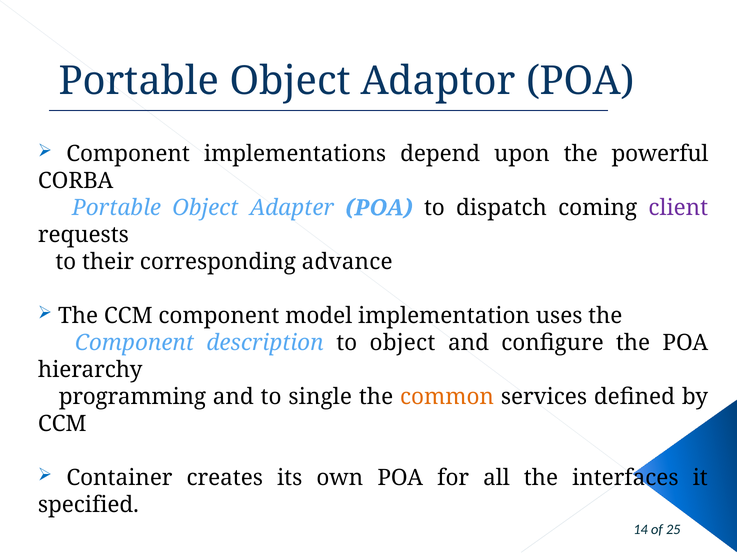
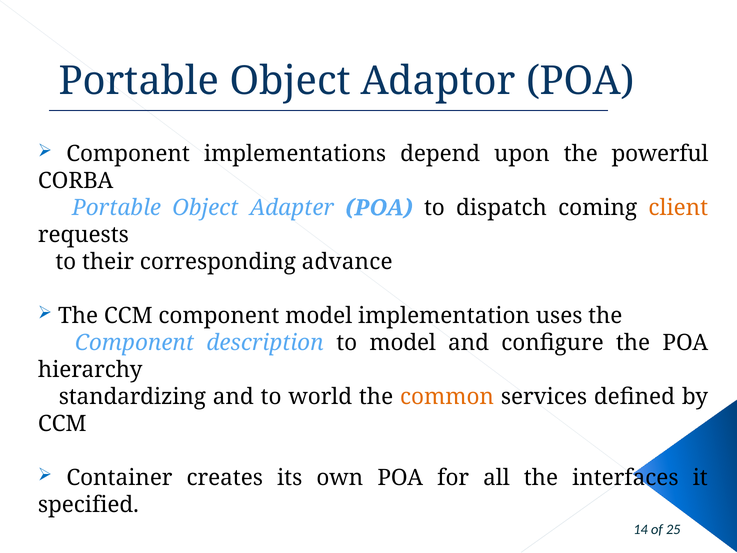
client colour: purple -> orange
to object: object -> model
programming: programming -> standardizing
single: single -> world
